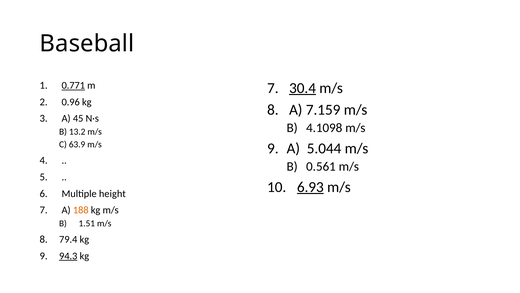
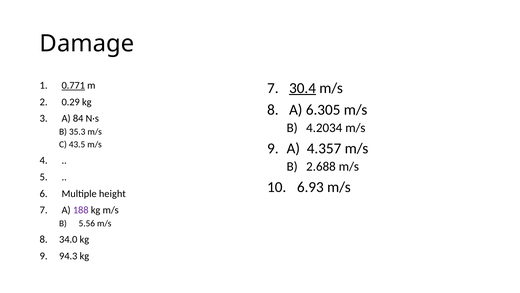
Baseball: Baseball -> Damage
0.96: 0.96 -> 0.29
7.159: 7.159 -> 6.305
45: 45 -> 84
4.1098: 4.1098 -> 4.2034
13.2: 13.2 -> 35.3
63.9: 63.9 -> 43.5
5.044: 5.044 -> 4.357
0.561: 0.561 -> 2.688
6.93 underline: present -> none
188 colour: orange -> purple
1.51: 1.51 -> 5.56
79.4: 79.4 -> 34.0
94.3 underline: present -> none
